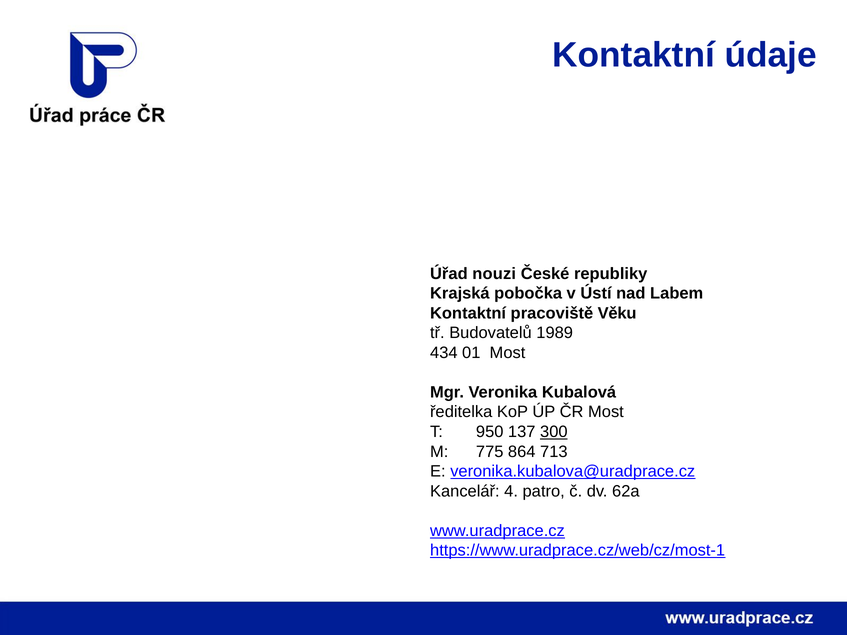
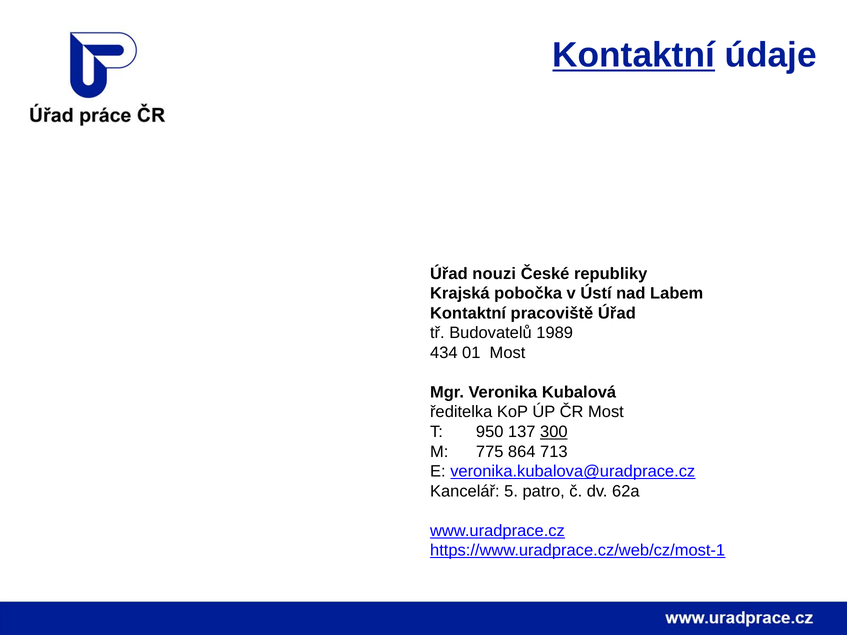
Kontaktní at (634, 55) underline: none -> present
pracoviště Věku: Věku -> Úřad
4: 4 -> 5
